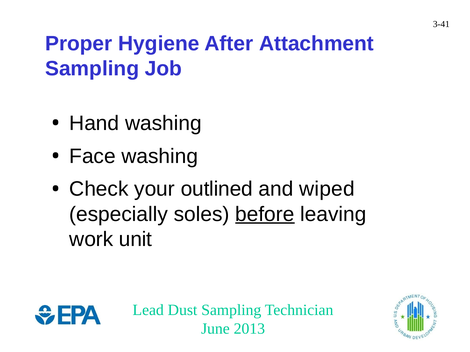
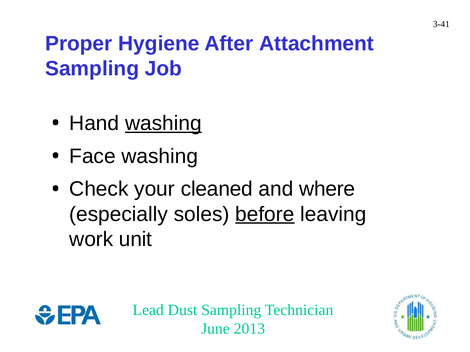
washing at (163, 124) underline: none -> present
outlined: outlined -> cleaned
wiped: wiped -> where
